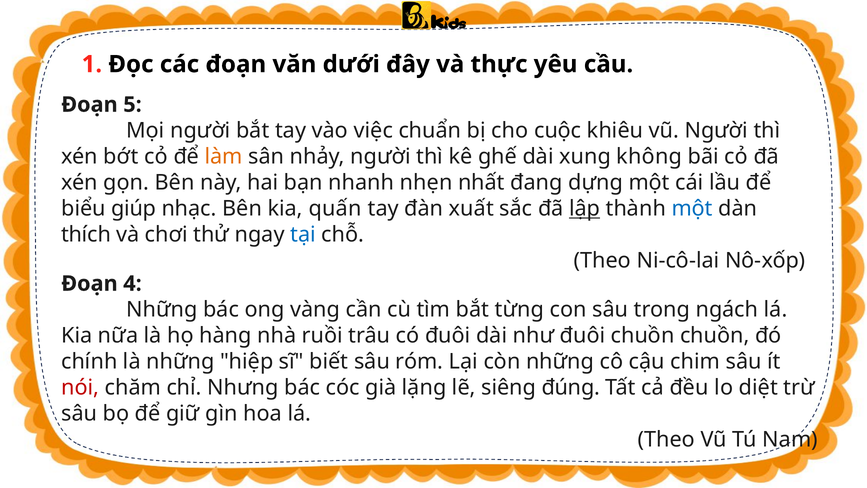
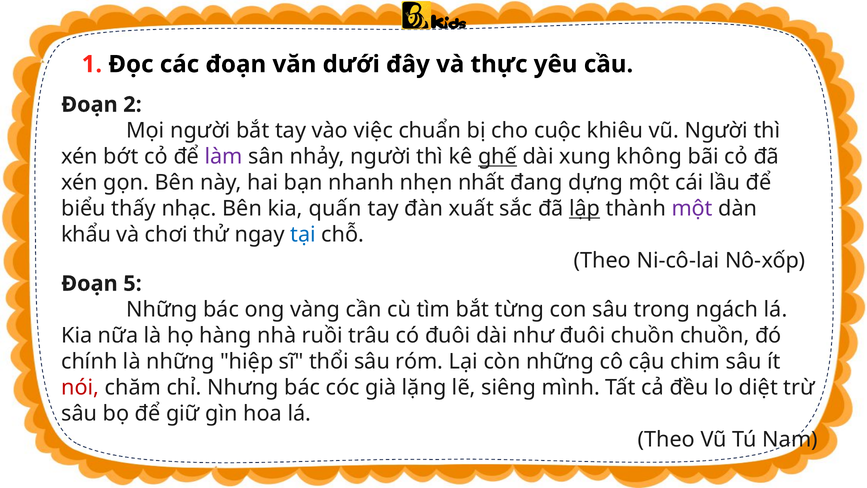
5: 5 -> 2
làm colour: orange -> purple
ghế underline: none -> present
giúp: giúp -> thấy
một at (692, 209) colour: blue -> purple
thích: thích -> khẩu
4: 4 -> 5
biết: biết -> thổi
đúng: đúng -> mình
